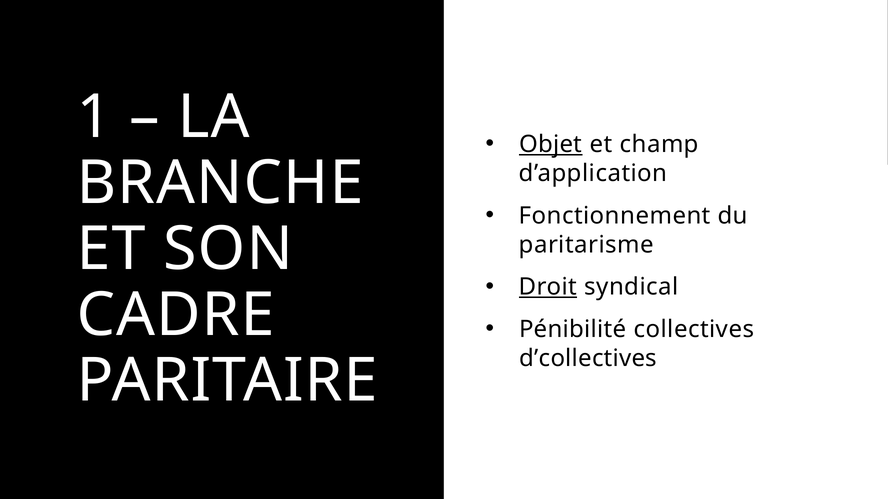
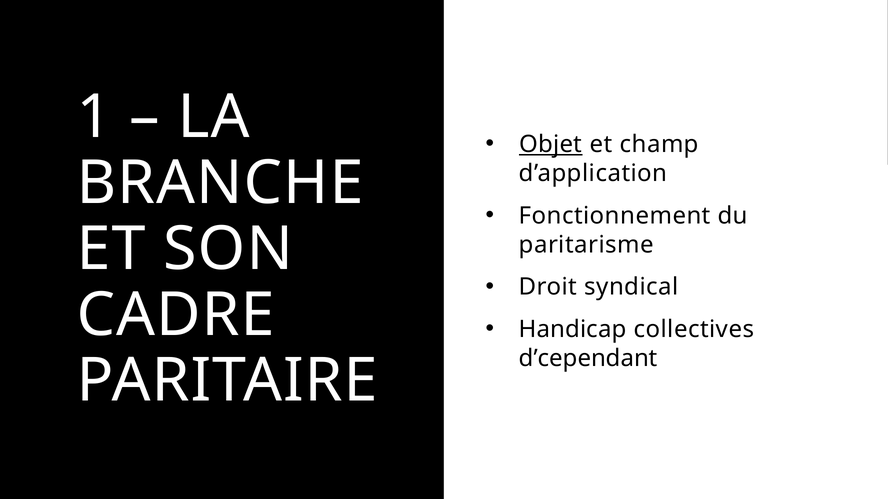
Droit underline: present -> none
Pénibilité: Pénibilité -> Handicap
d’collectives: d’collectives -> d’cependant
